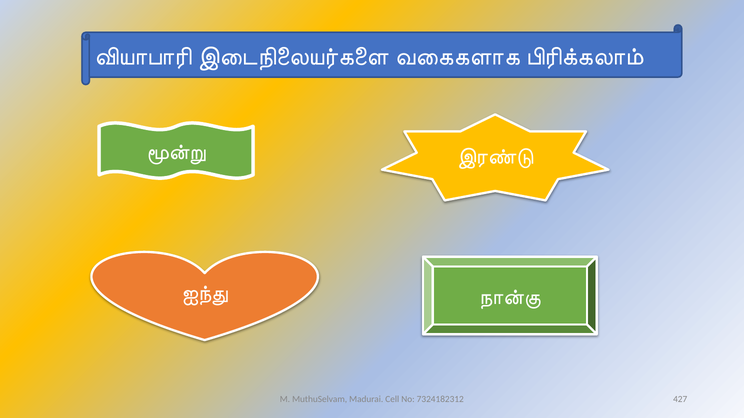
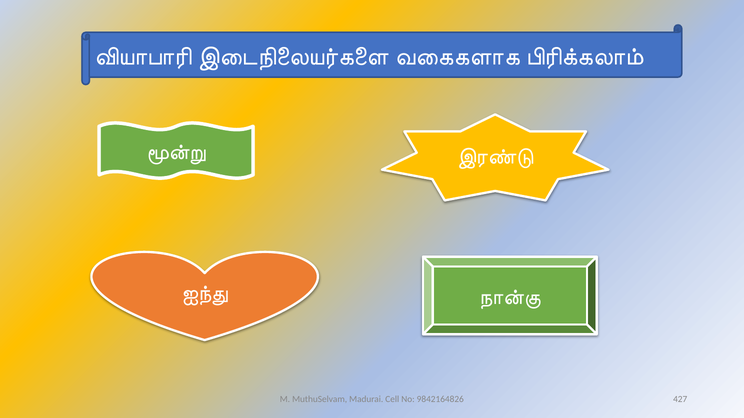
7324182312: 7324182312 -> 9842164826
